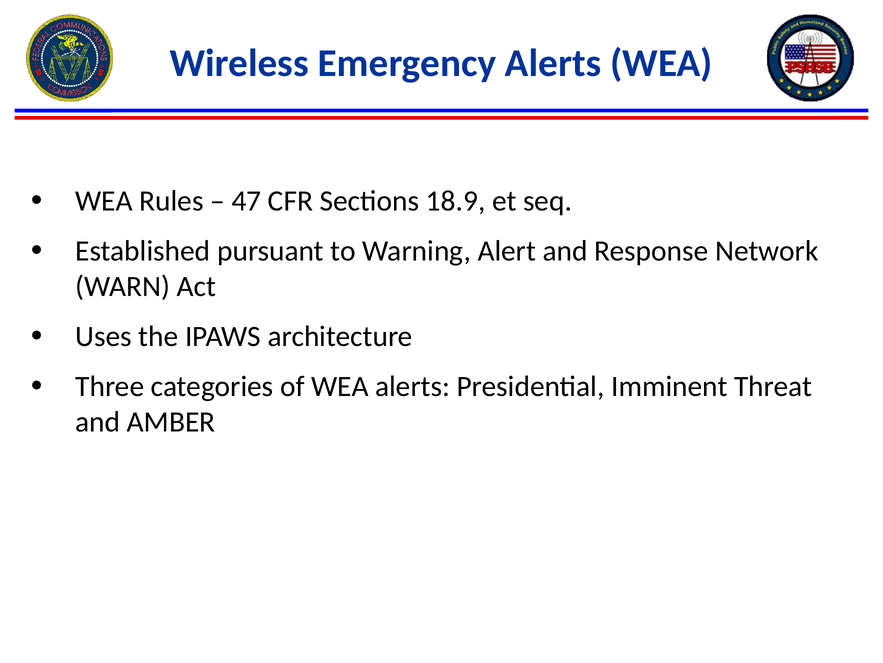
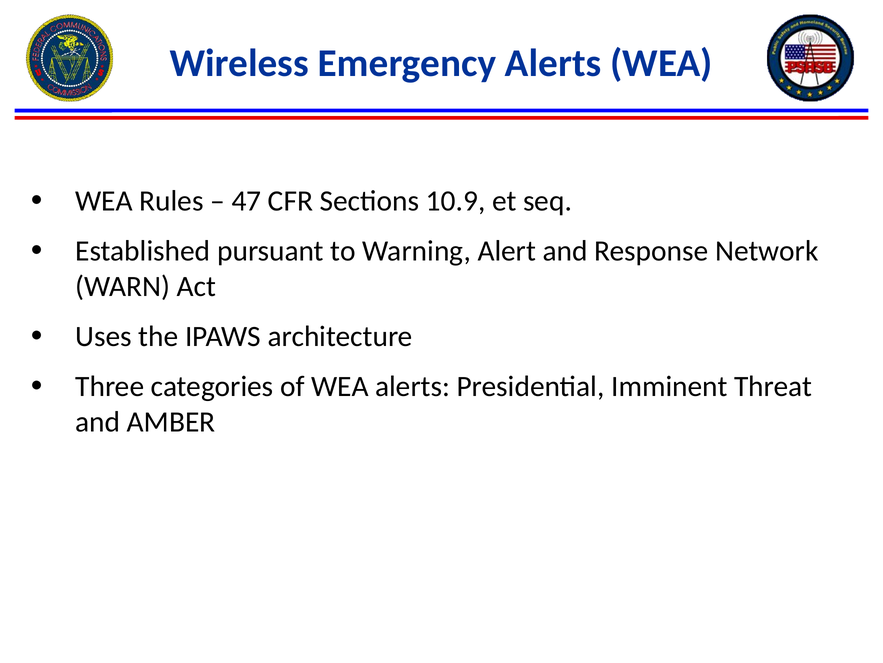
18.9: 18.9 -> 10.9
